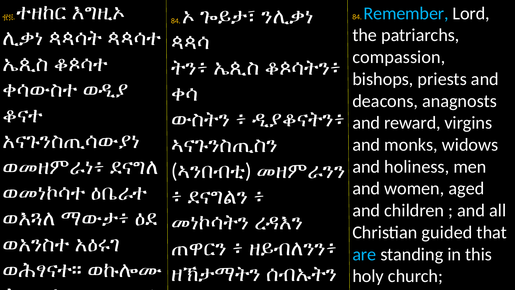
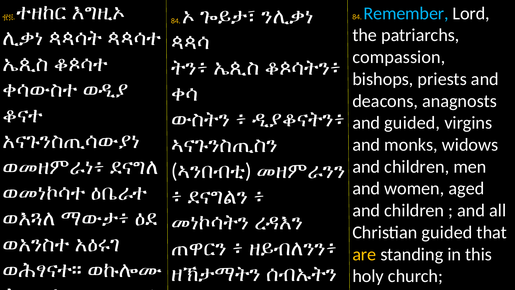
and reward: reward -> guided
holiness at (417, 167): holiness -> children
are colour: light blue -> yellow
